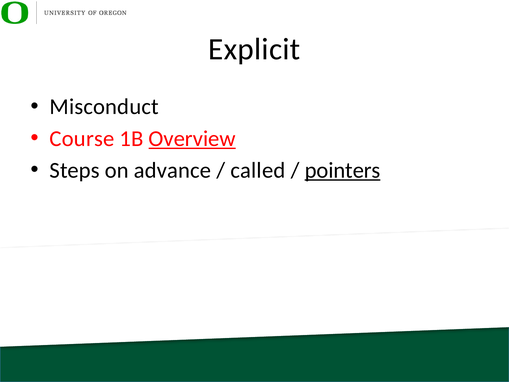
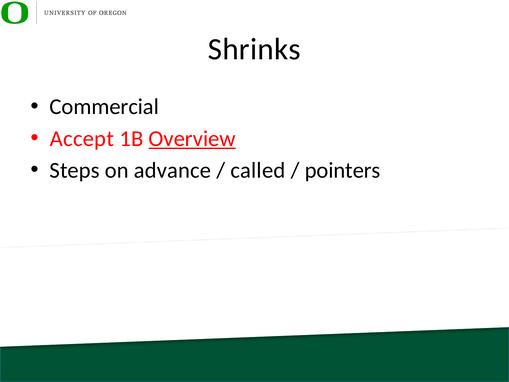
Explicit: Explicit -> Shrinks
Misconduct: Misconduct -> Commercial
Course: Course -> Accept
pointers underline: present -> none
